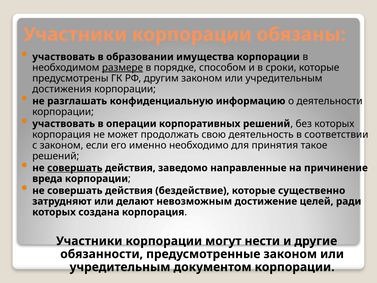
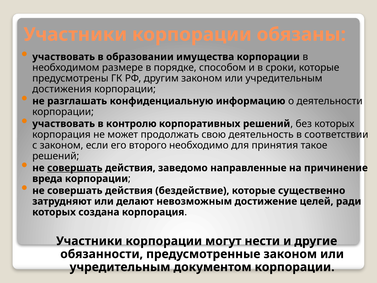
размере underline: present -> none
операции: операции -> контролю
именно: именно -> второго
